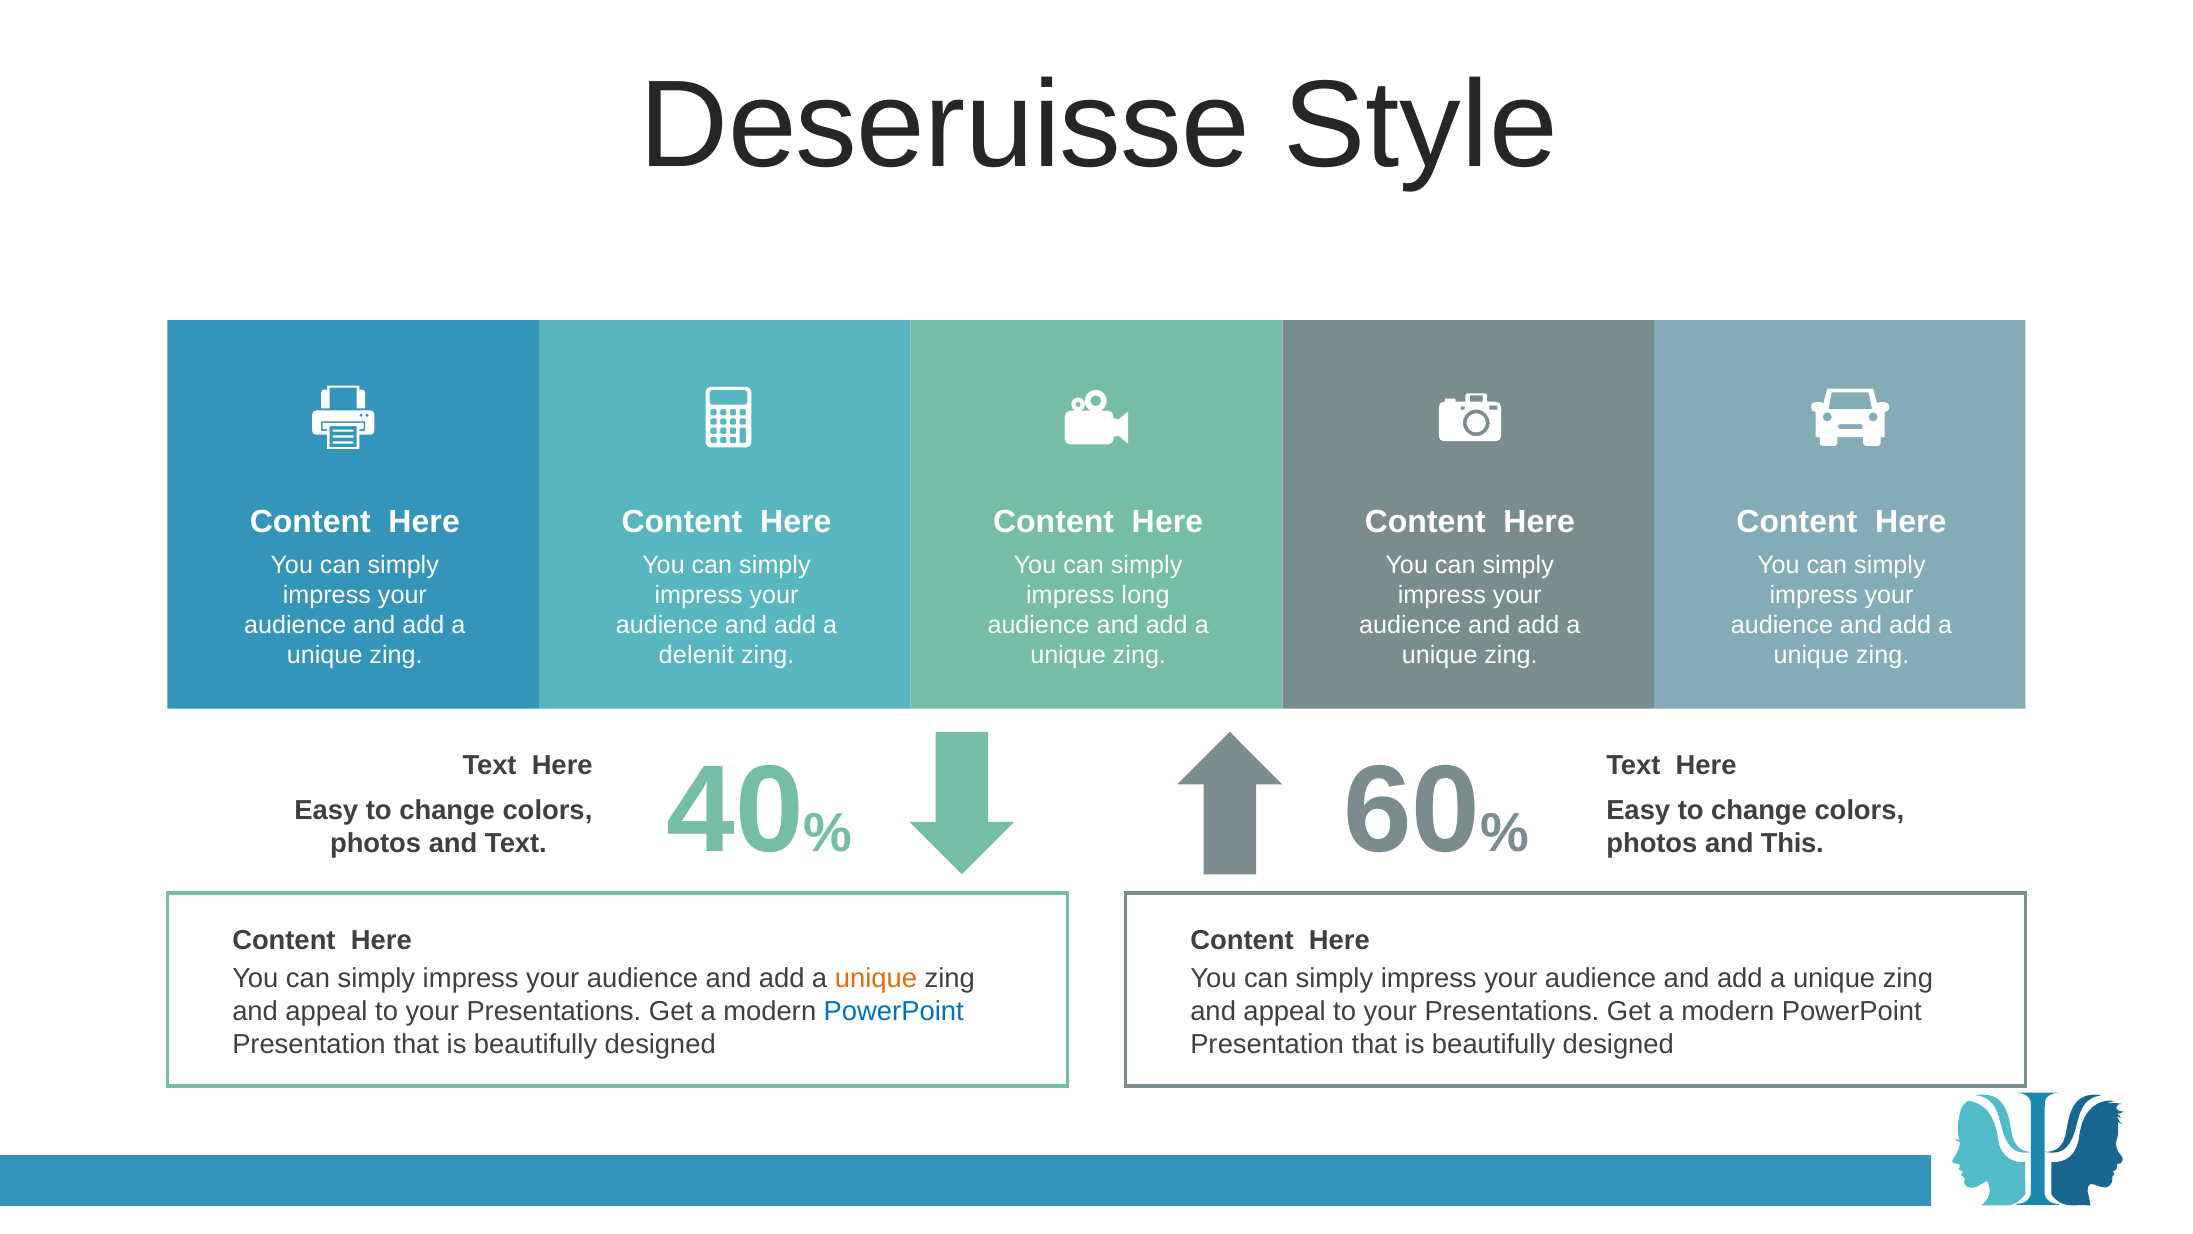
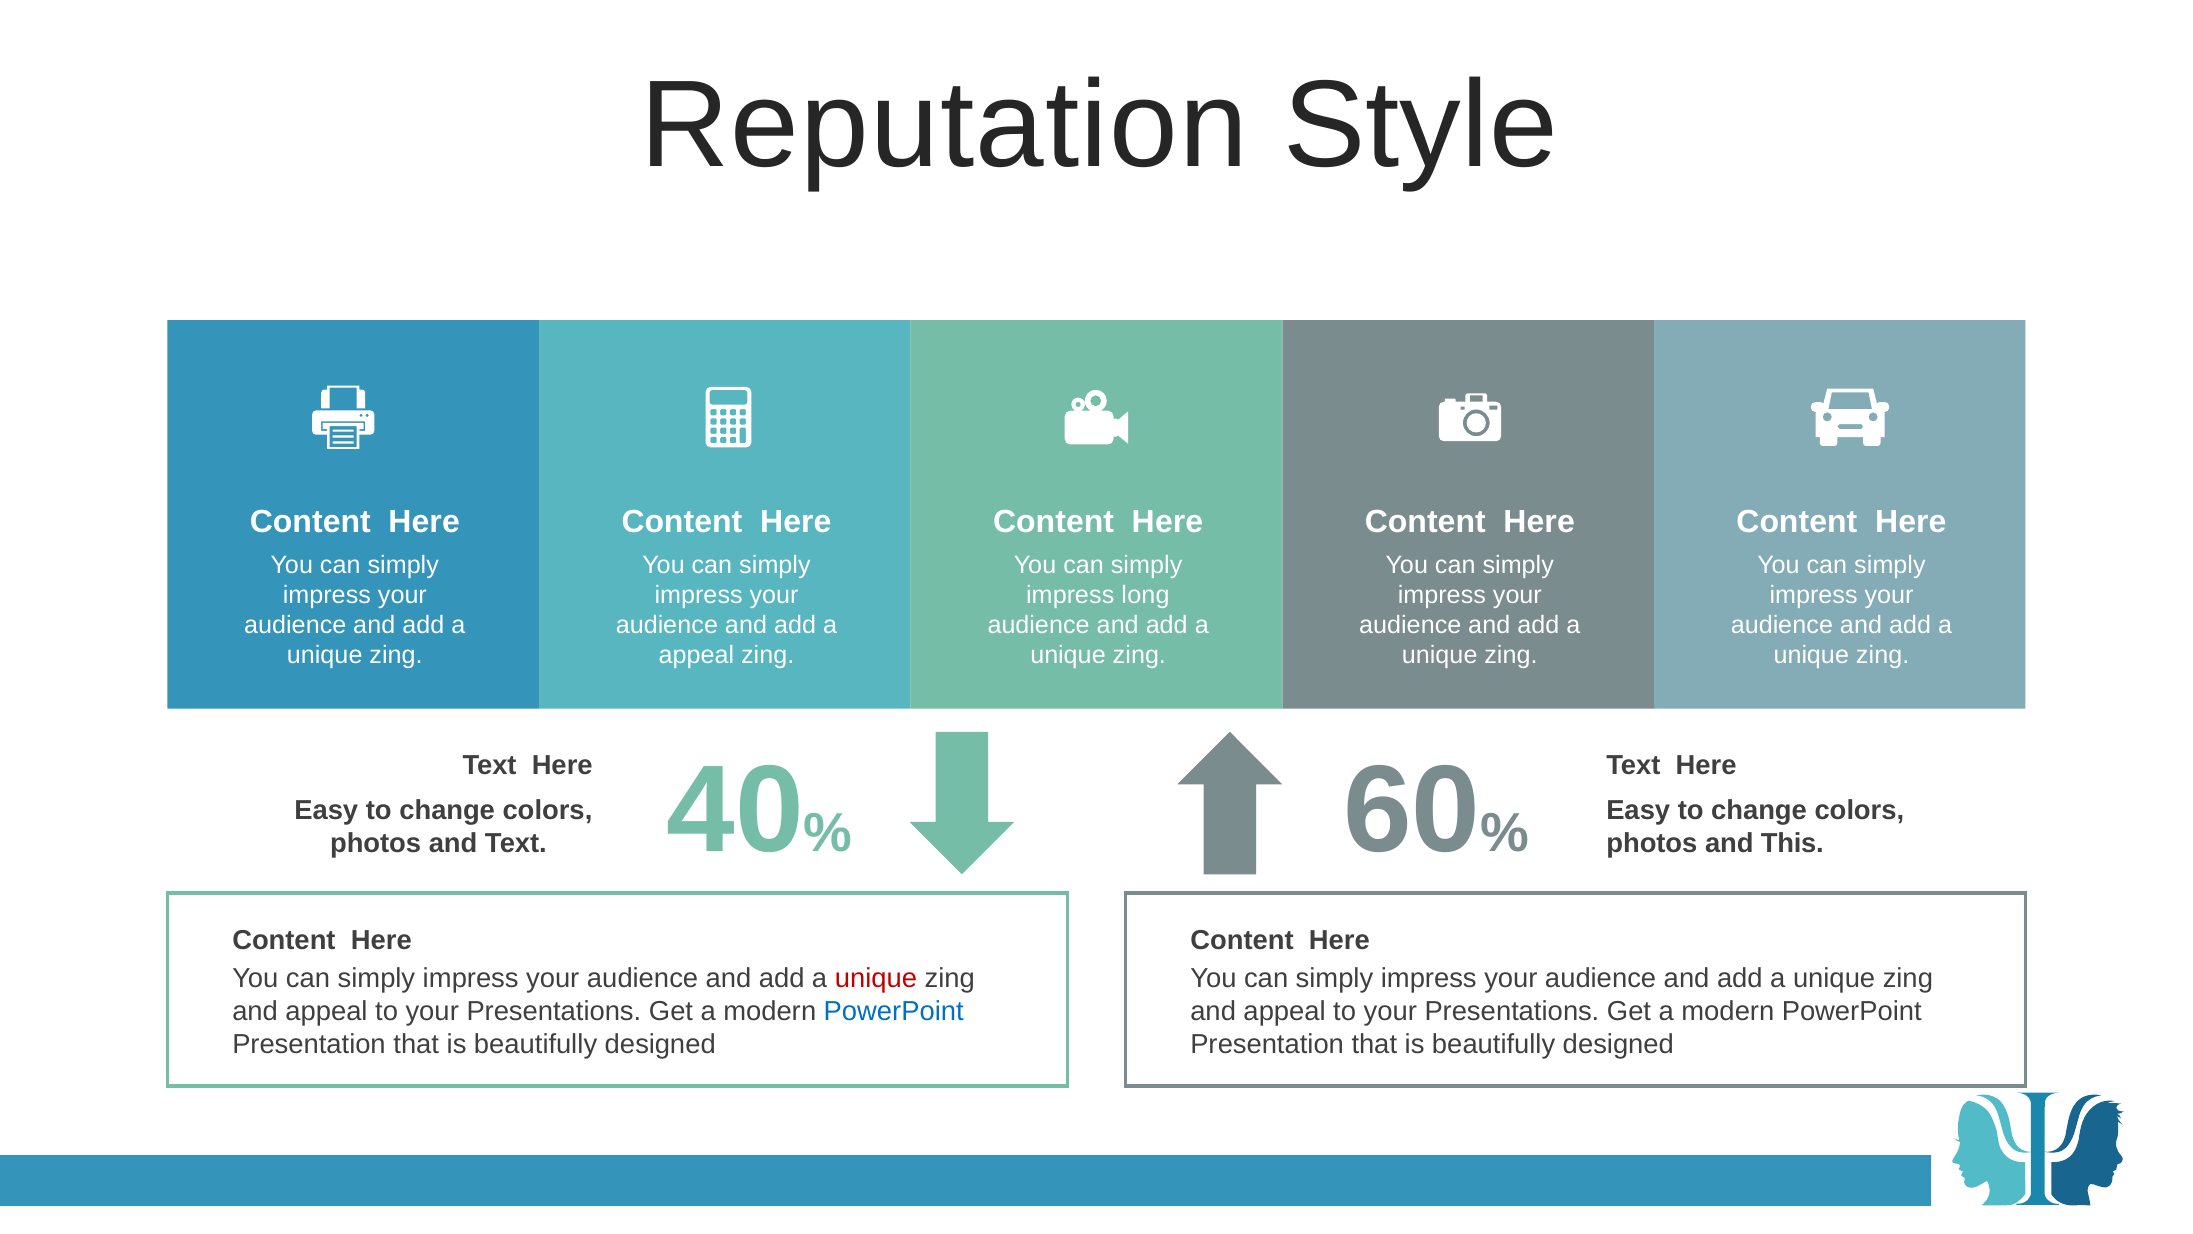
Deseruisse: Deseruisse -> Reputation
delenit at (696, 655): delenit -> appeal
unique at (876, 979) colour: orange -> red
